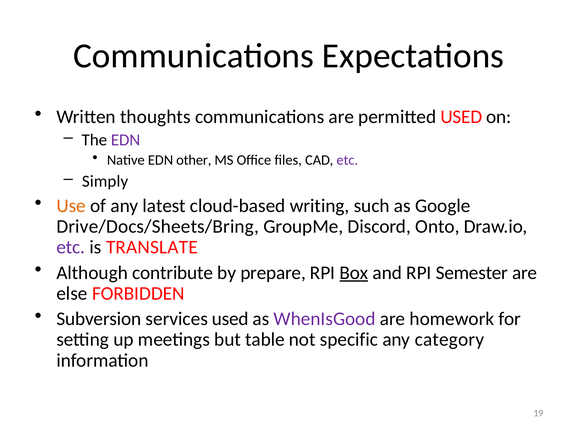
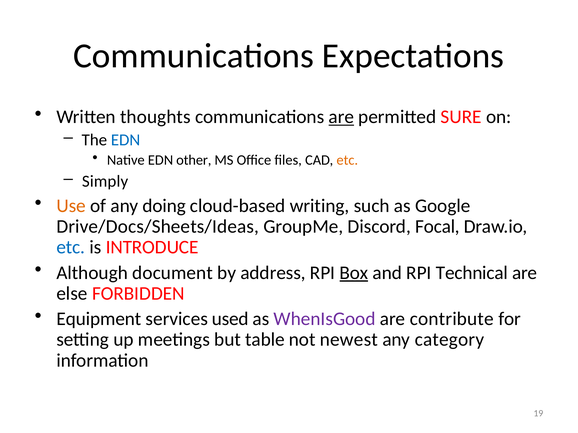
are at (341, 117) underline: none -> present
permitted USED: USED -> SURE
EDN at (126, 140) colour: purple -> blue
etc at (347, 160) colour: purple -> orange
latest: latest -> doing
Drive/Docs/Sheets/Bring: Drive/Docs/Sheets/Bring -> Drive/Docs/Sheets/Ideas
Onto: Onto -> Focal
etc at (71, 248) colour: purple -> blue
TRANSLATE: TRANSLATE -> INTRODUCE
contribute: contribute -> document
prepare: prepare -> address
Semester: Semester -> Technical
Subversion: Subversion -> Equipment
homework: homework -> contribute
specific: specific -> newest
